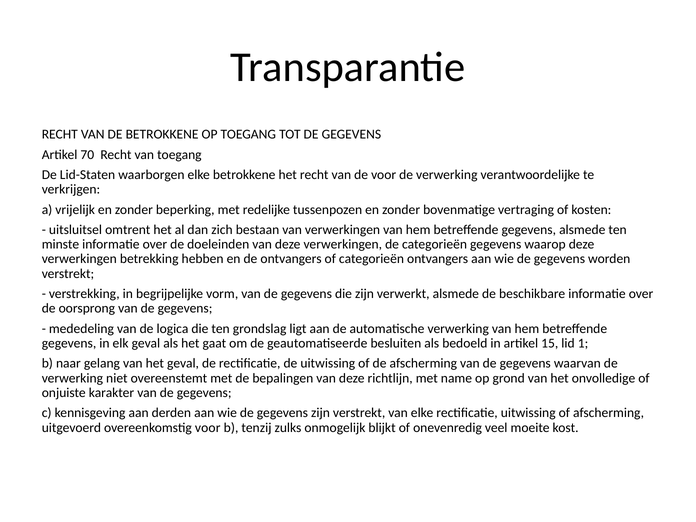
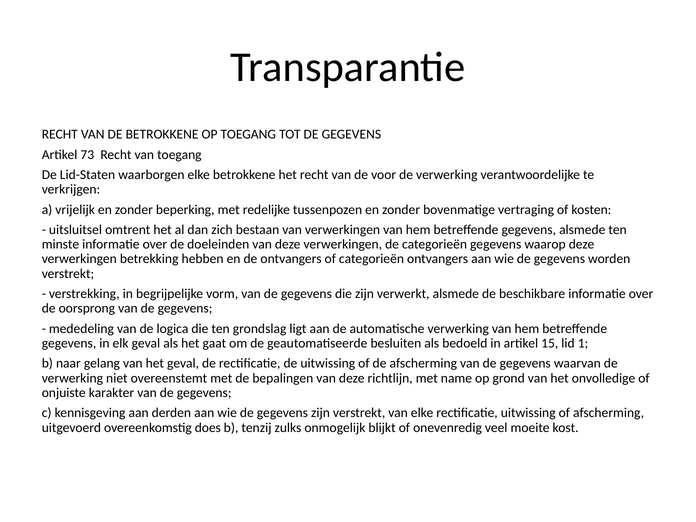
70: 70 -> 73
overeenkomstig voor: voor -> does
